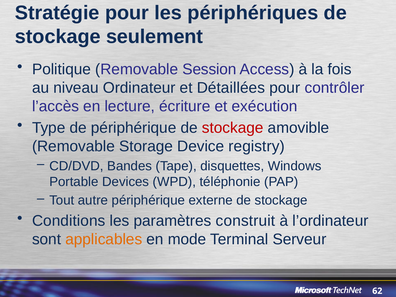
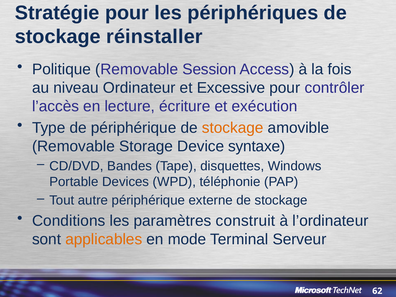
seulement: seulement -> réinstaller
Détaillées: Détaillées -> Excessive
stockage at (233, 128) colour: red -> orange
registry: registry -> syntaxe
